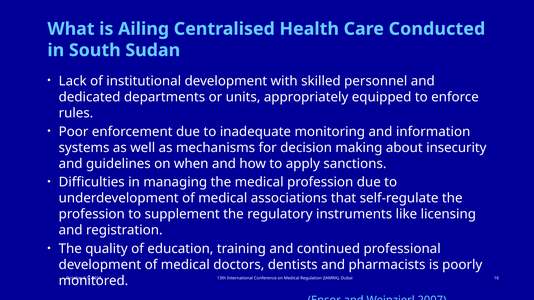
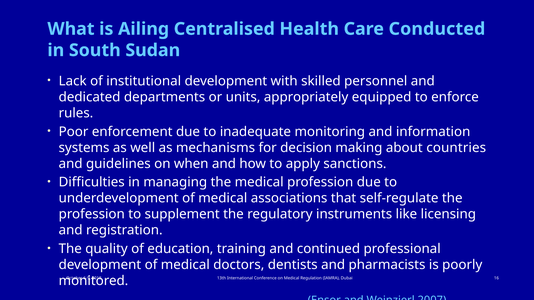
insecurity: insecurity -> countries
